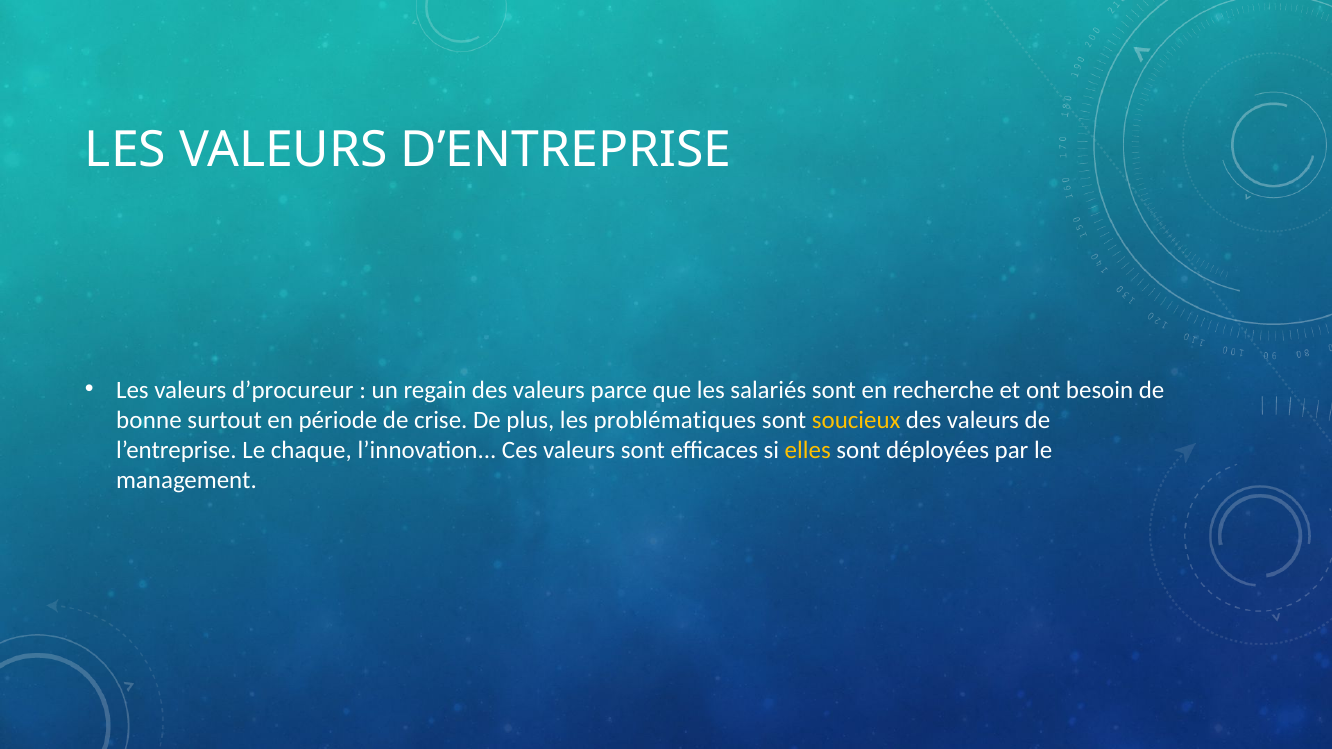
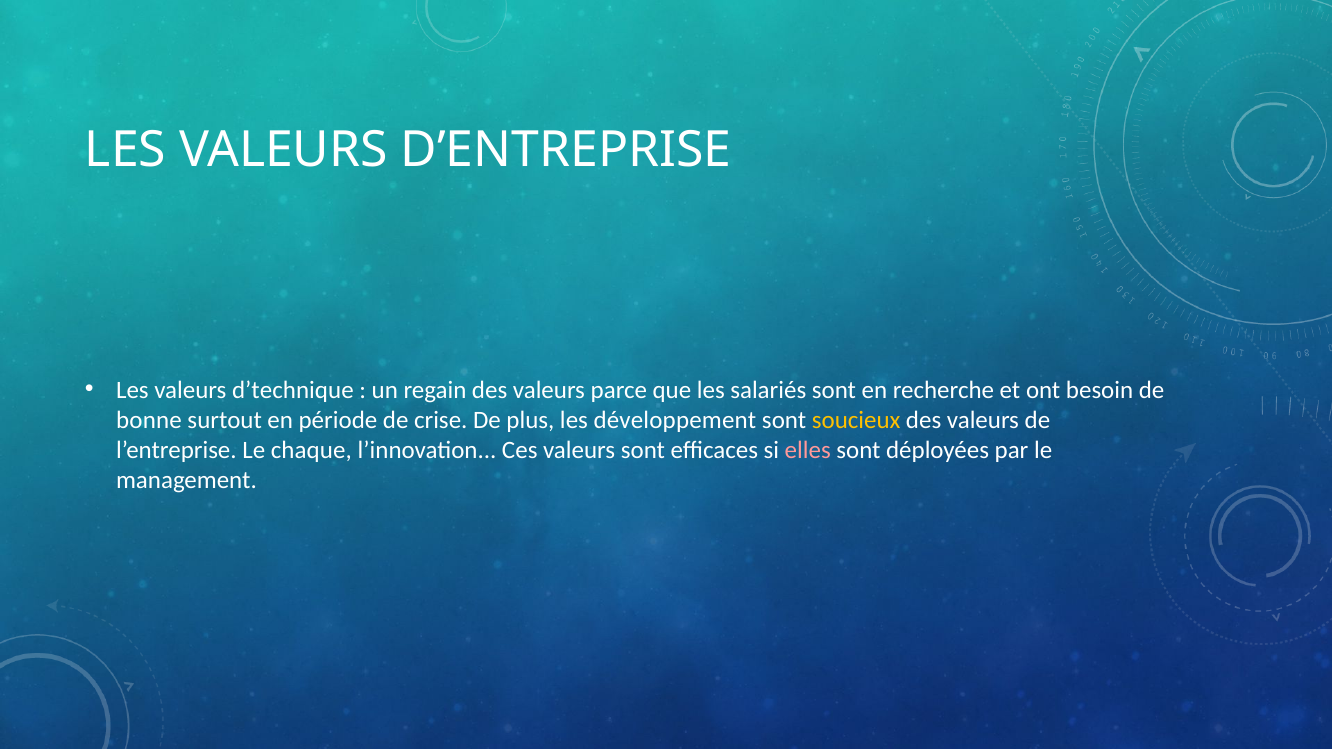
d’procureur: d’procureur -> d’technique
problématiques: problématiques -> développement
elles colour: yellow -> pink
